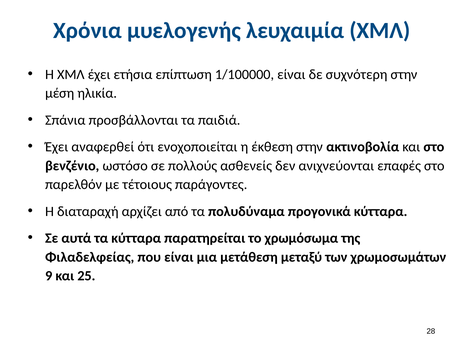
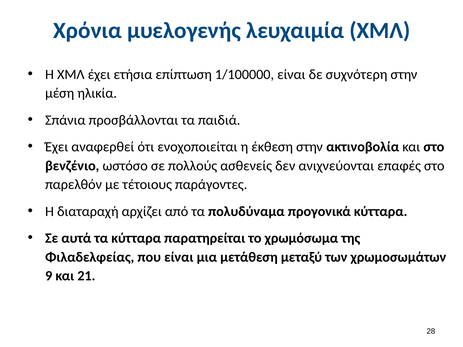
25: 25 -> 21
